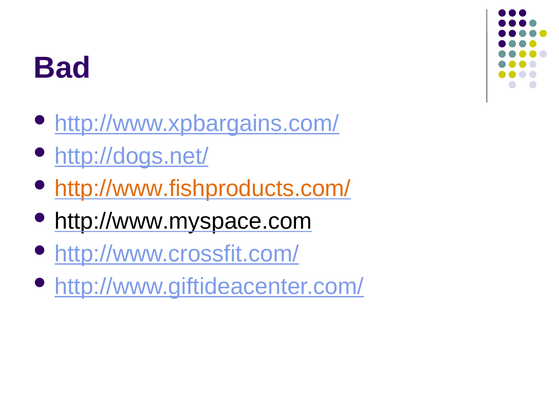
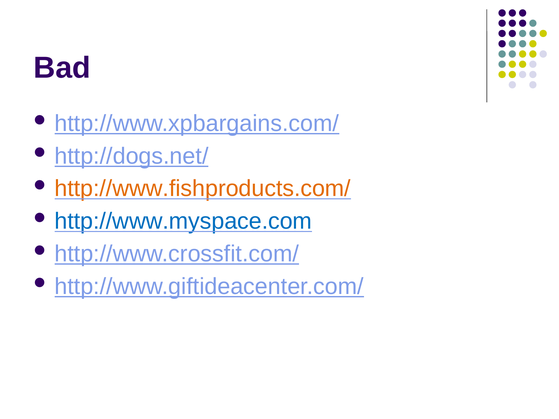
http://www.myspace.com colour: black -> blue
